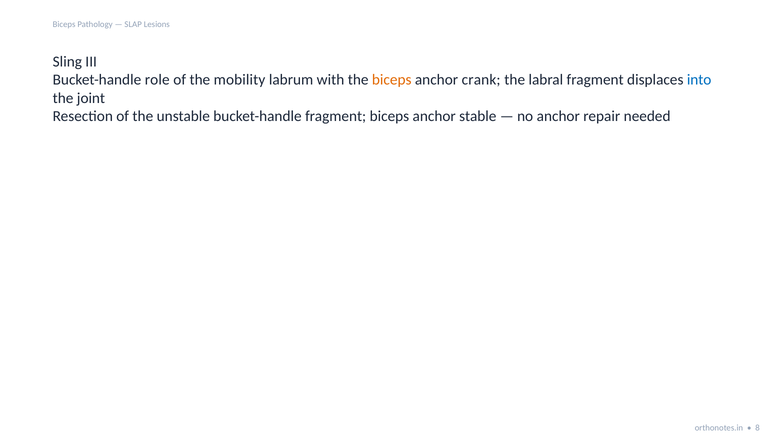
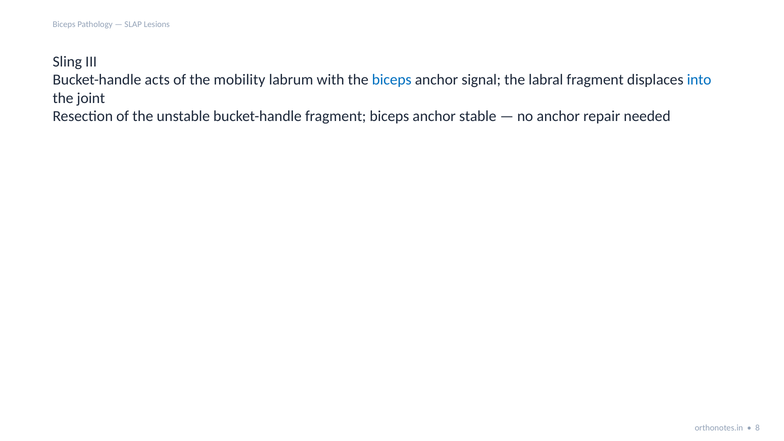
role: role -> acts
biceps at (392, 80) colour: orange -> blue
crank: crank -> signal
